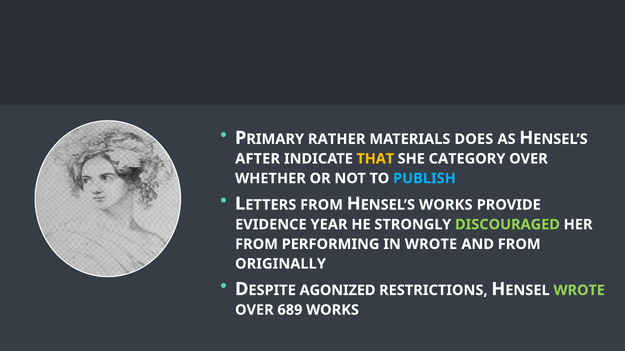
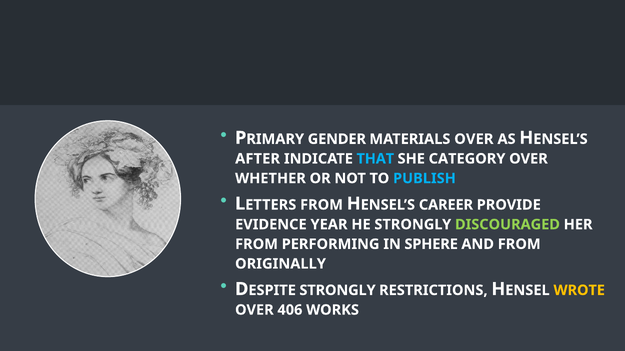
RATHER: RATHER -> GENDER
MATERIALS DOES: DOES -> OVER
THAT colour: yellow -> light blue
WORKS at (446, 205): WORKS -> CAREER
IN WROTE: WROTE -> SPHERE
AGONIZED at (338, 291): AGONIZED -> STRONGLY
WROTE at (579, 291) colour: light green -> yellow
689: 689 -> 406
